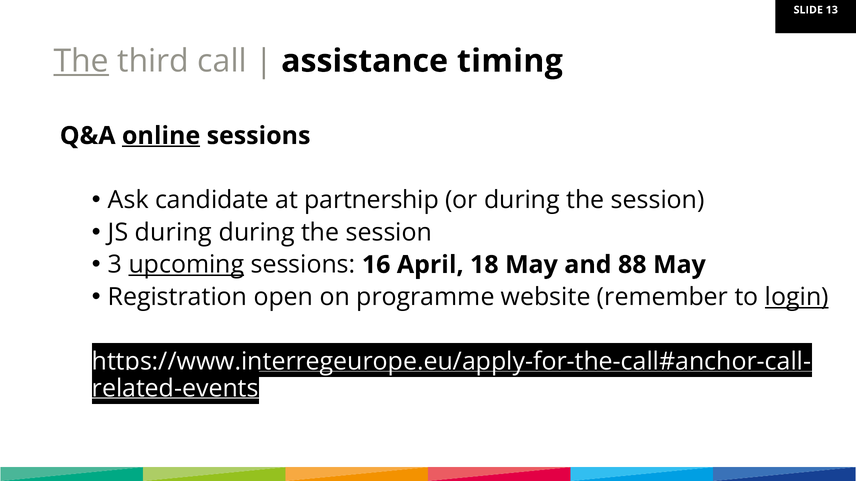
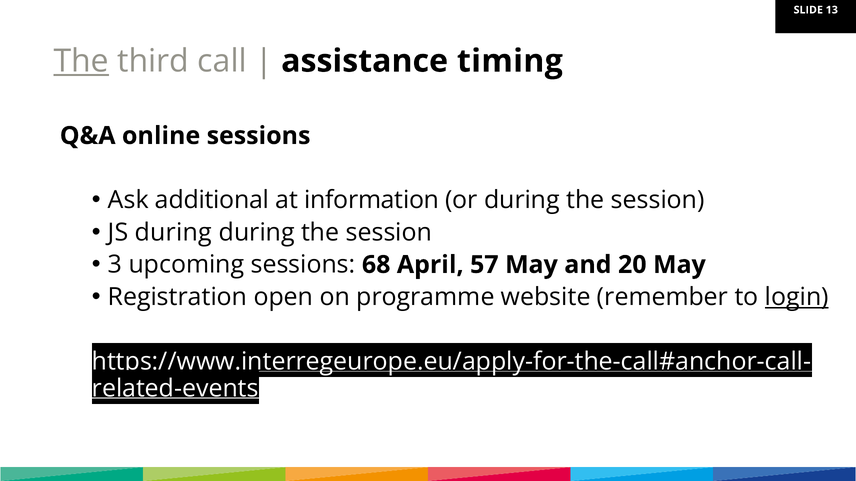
online underline: present -> none
candidate: candidate -> additional
partnership: partnership -> information
upcoming underline: present -> none
16: 16 -> 68
18: 18 -> 57
88: 88 -> 20
